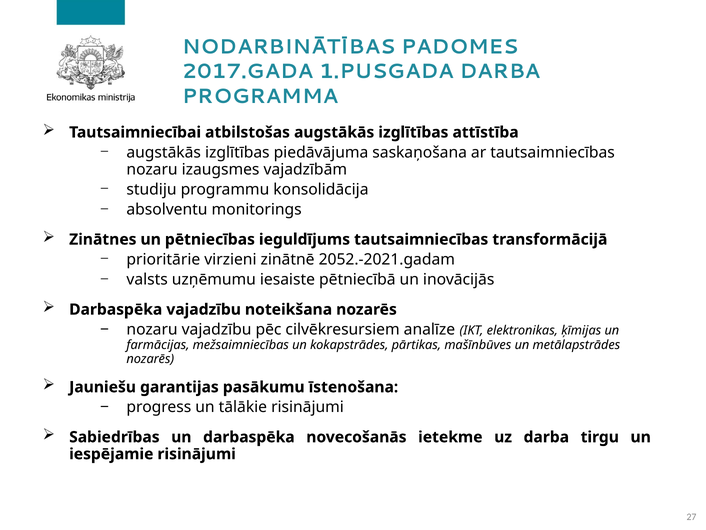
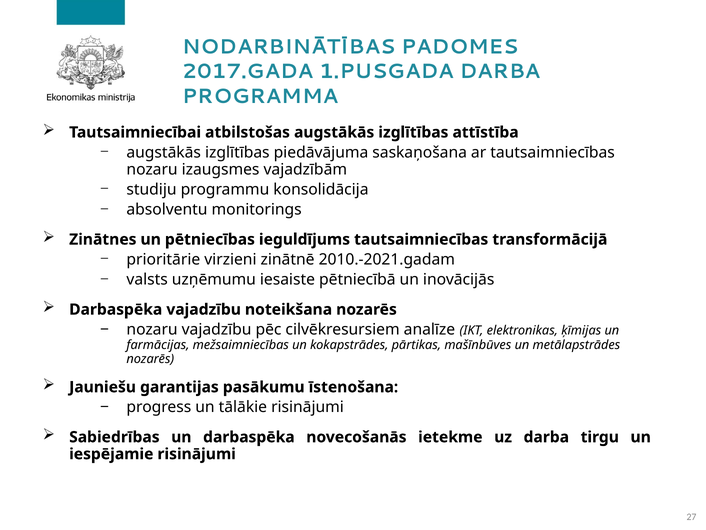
2052.-2021.gadam: 2052.-2021.gadam -> 2010.-2021.gadam
